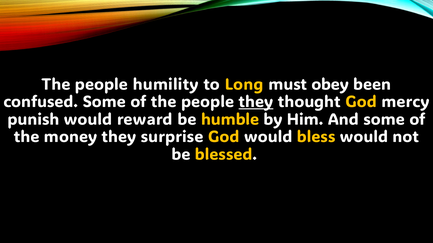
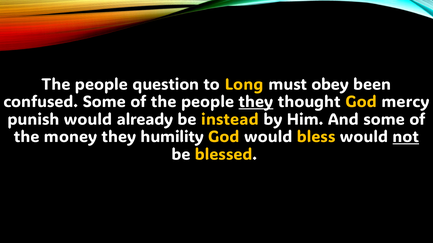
humility: humility -> question
reward: reward -> already
humble: humble -> instead
surprise: surprise -> humility
not underline: none -> present
